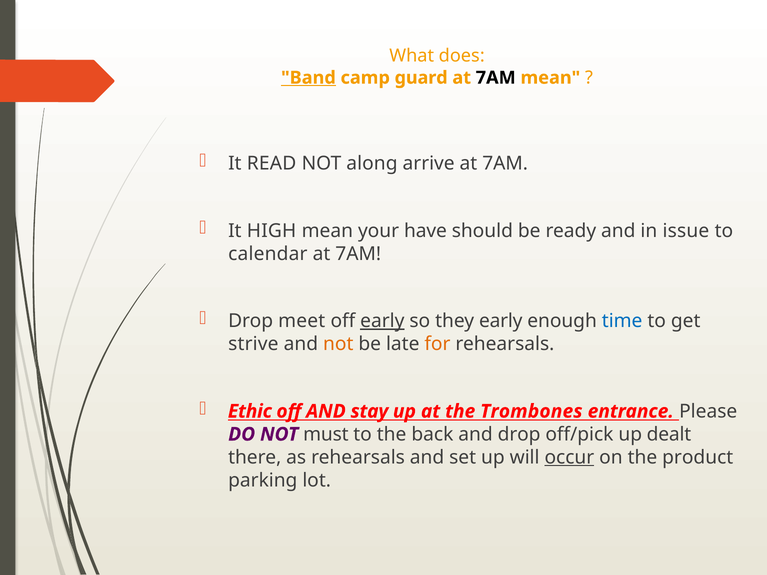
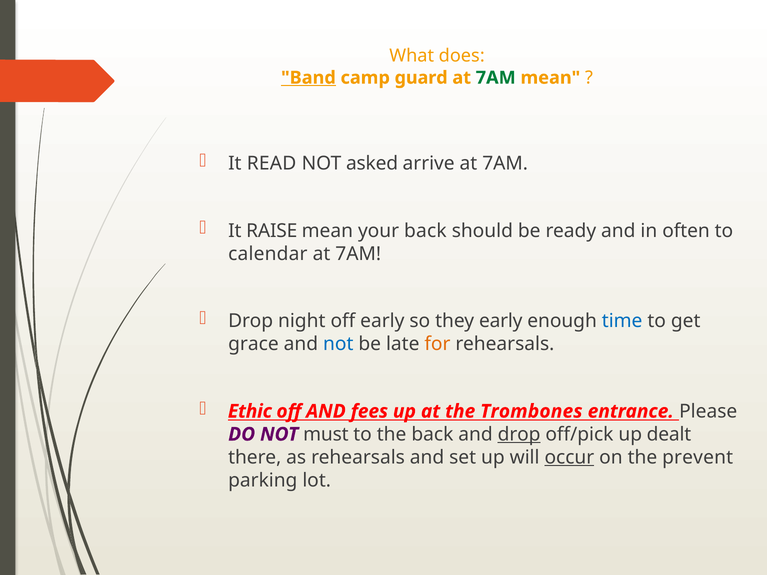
7AM at (496, 78) colour: black -> green
along: along -> asked
HIGH: HIGH -> RAISE
your have: have -> back
issue: issue -> often
meet: meet -> night
early at (382, 321) underline: present -> none
strive: strive -> grace
not at (338, 344) colour: orange -> blue
stay: stay -> fees
drop at (519, 435) underline: none -> present
product: product -> prevent
